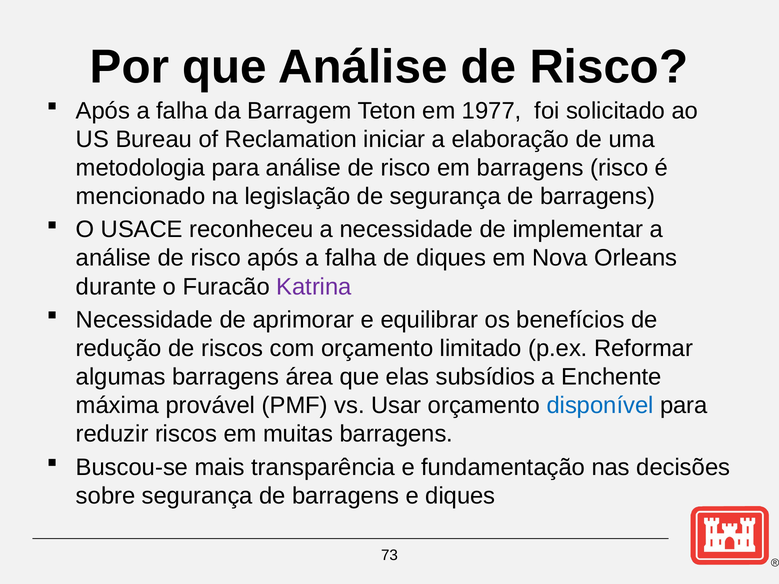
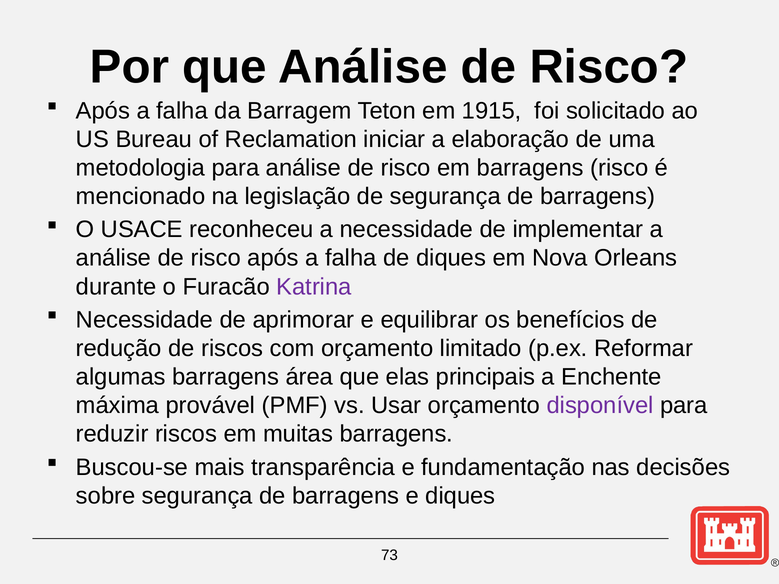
1977: 1977 -> 1915
subsídios: subsídios -> principais
disponível colour: blue -> purple
